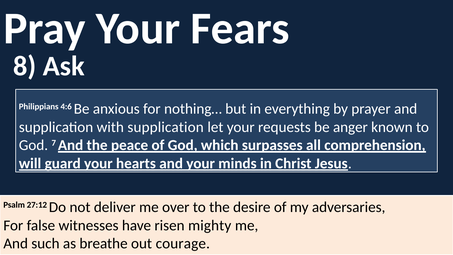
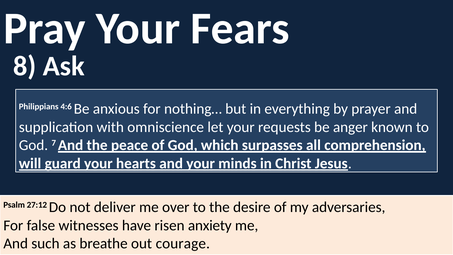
with supplication: supplication -> omniscience
mighty: mighty -> anxiety
